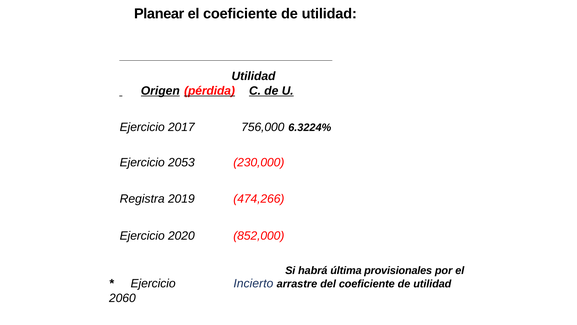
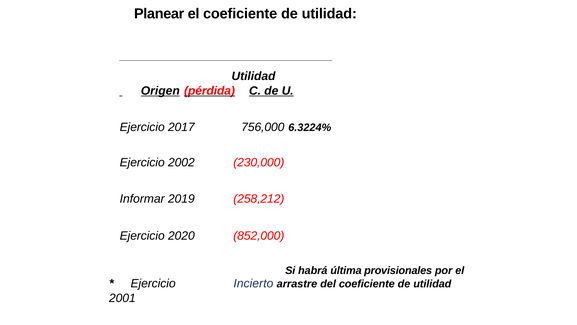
2053: 2053 -> 2002
Registra: Registra -> Informar
474,266: 474,266 -> 258,212
2060: 2060 -> 2001
